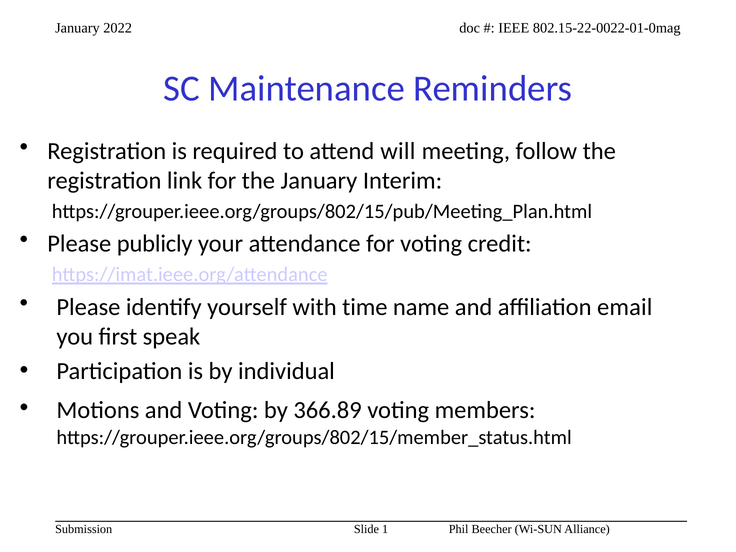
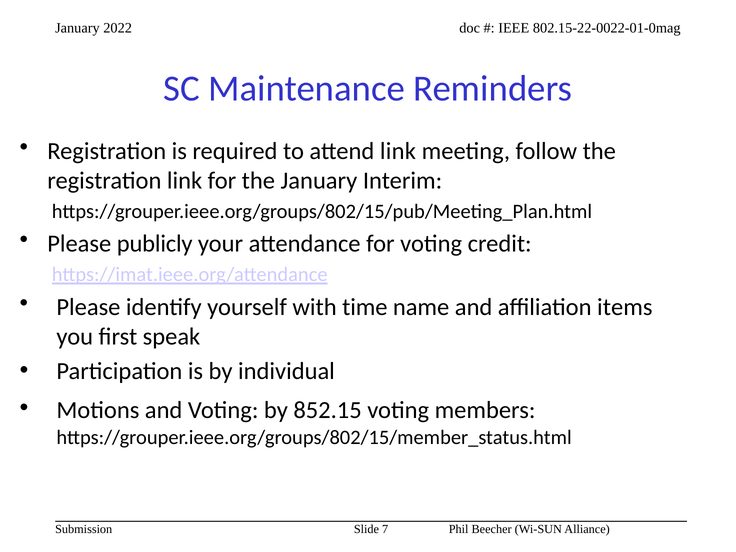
attend will: will -> link
email: email -> items
366.89: 366.89 -> 852.15
1: 1 -> 7
